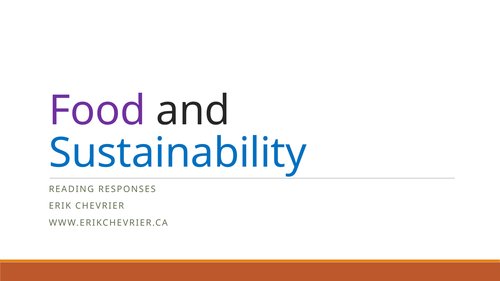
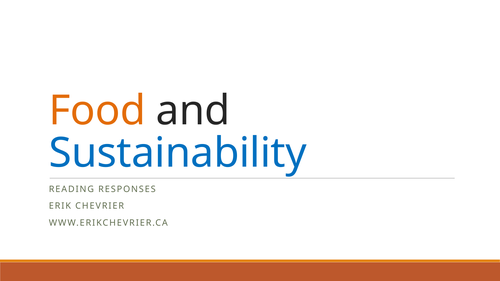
Food colour: purple -> orange
